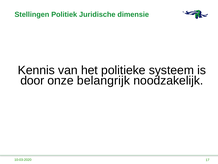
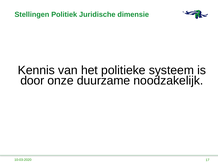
belangrijk: belangrijk -> duurzame
